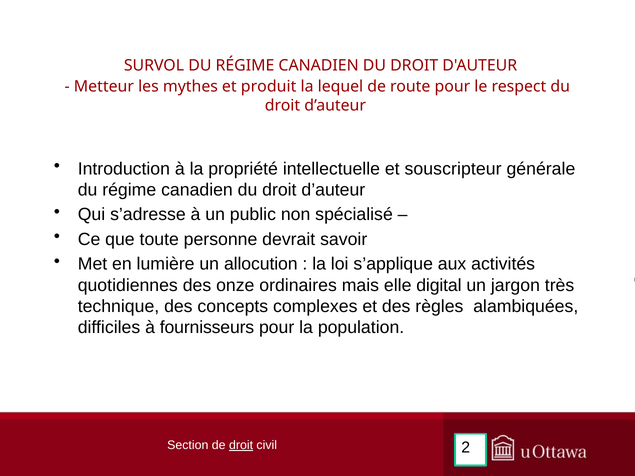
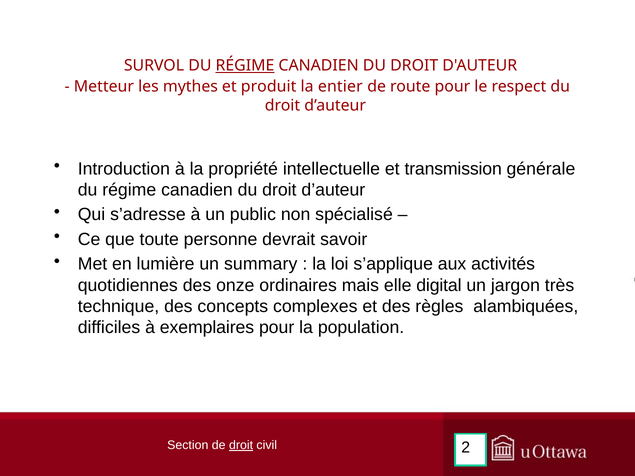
RÉGIME at (245, 66) underline: none -> present
lequel: lequel -> entier
souscripteur: souscripteur -> transmission
allocution: allocution -> summary
fournisseurs: fournisseurs -> exemplaires
